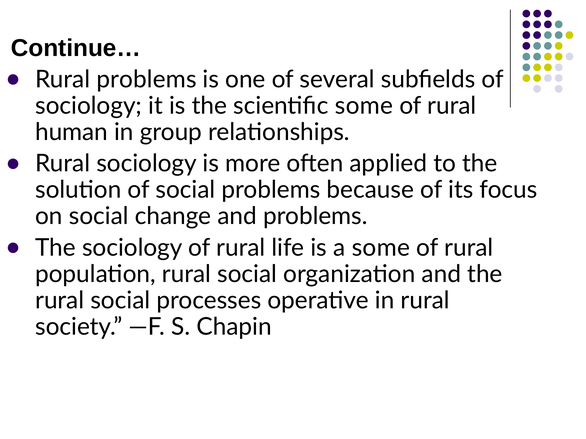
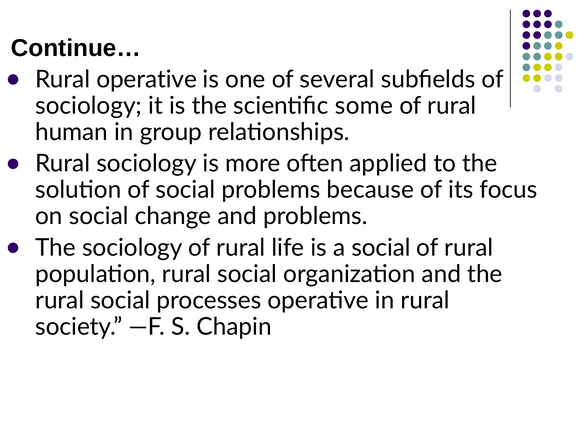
Rural problems: problems -> operative
a some: some -> social
